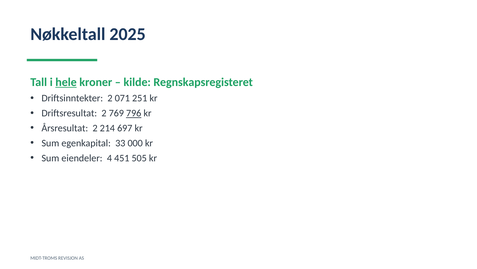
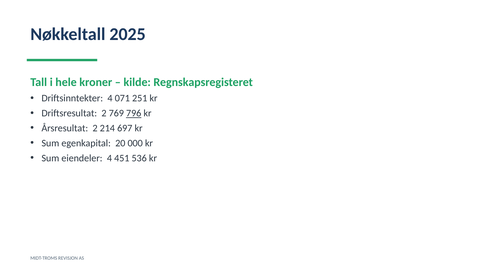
hele underline: present -> none
Driftsinntekter 2: 2 -> 4
33: 33 -> 20
505: 505 -> 536
